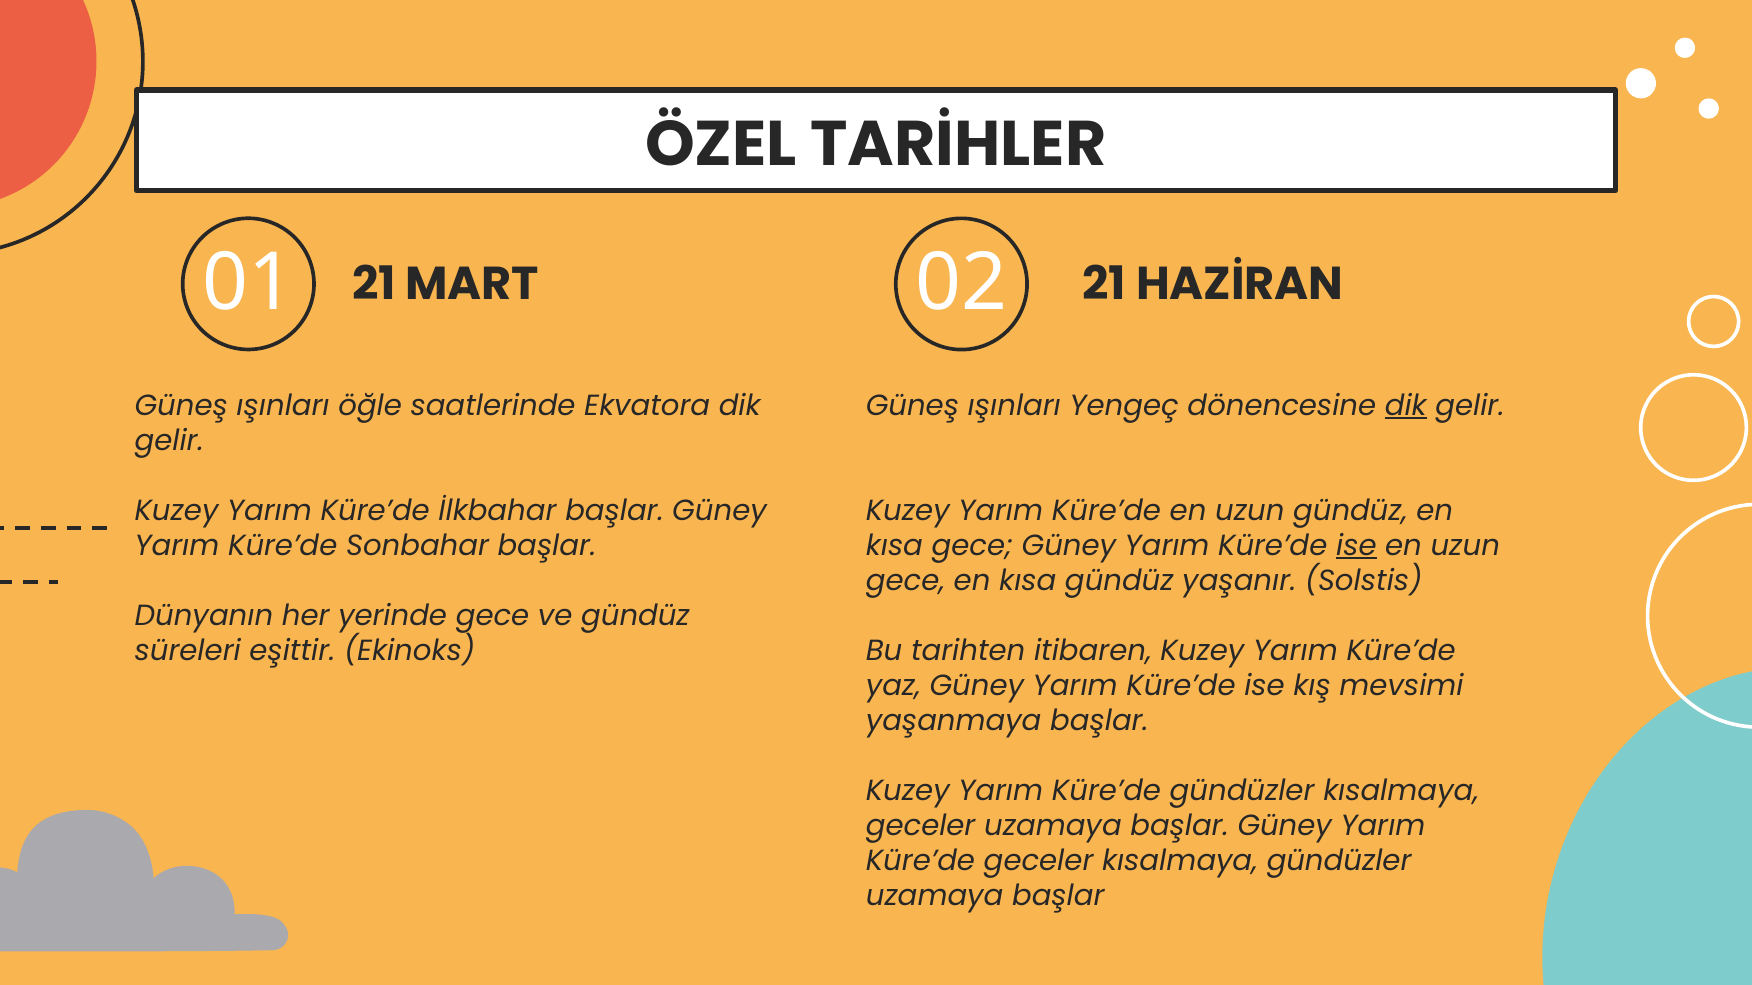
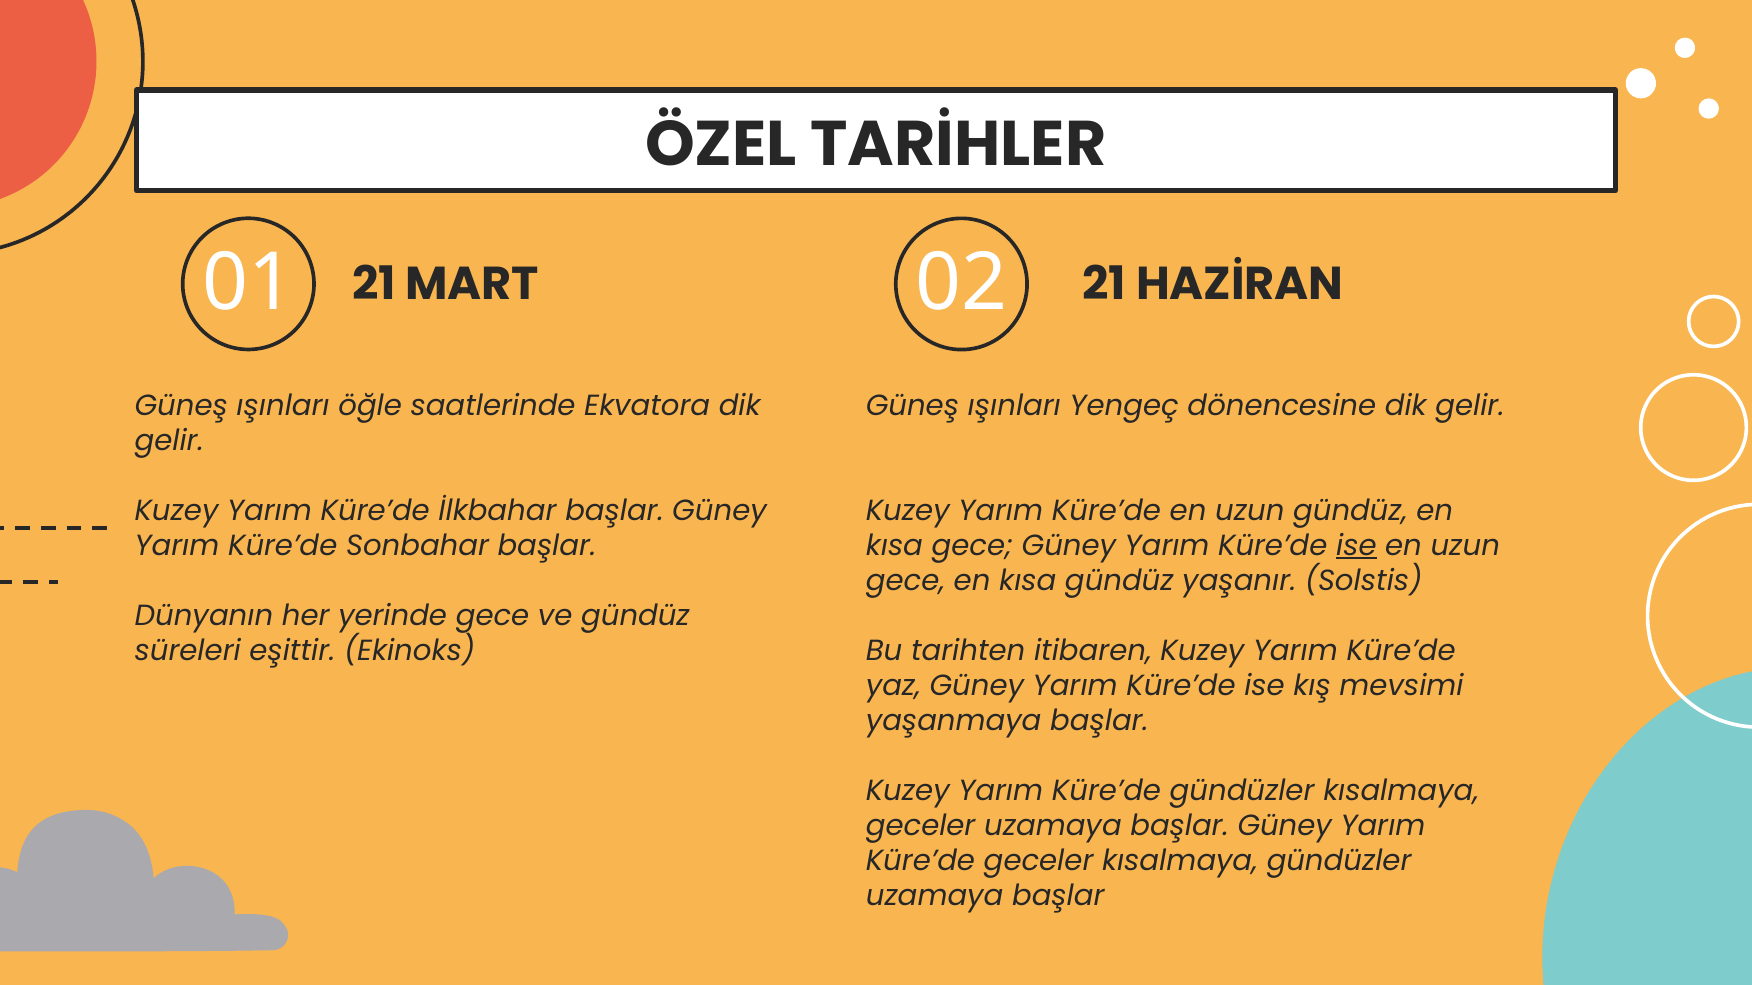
dik at (1406, 406) underline: present -> none
